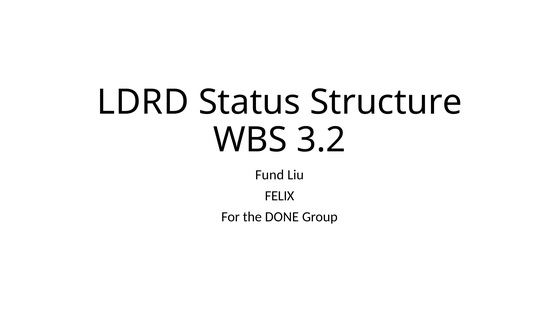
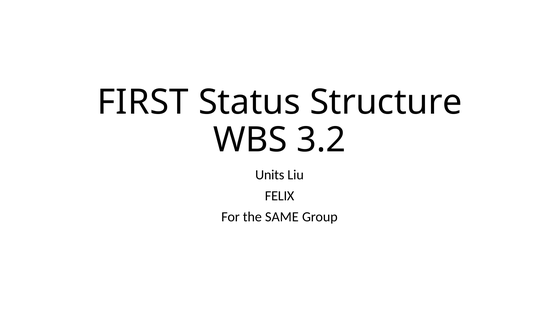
LDRD: LDRD -> FIRST
Fund: Fund -> Units
DONE: DONE -> SAME
